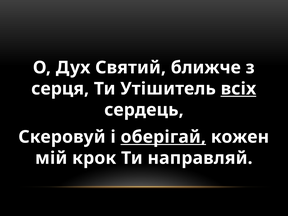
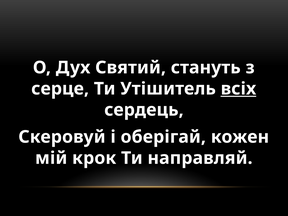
ближче: ближче -> стануть
серця: серця -> серце
оберігай underline: present -> none
